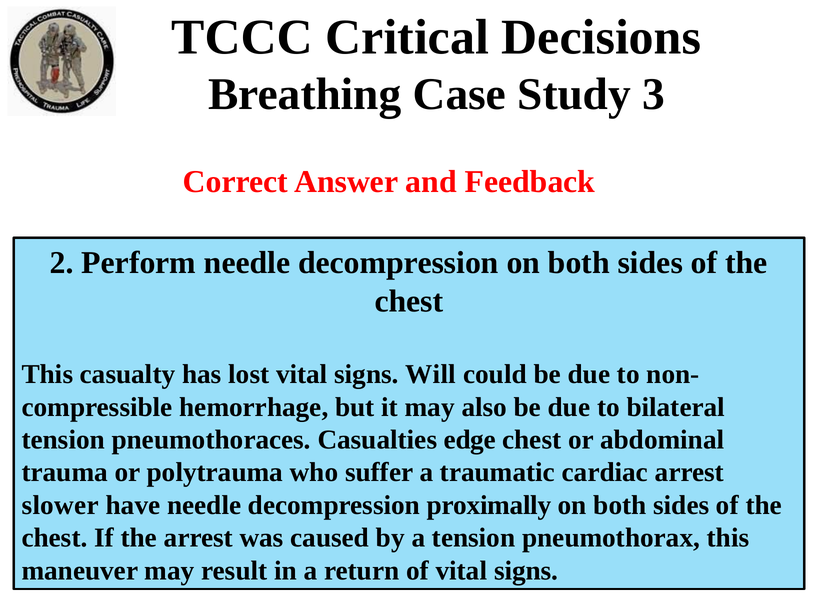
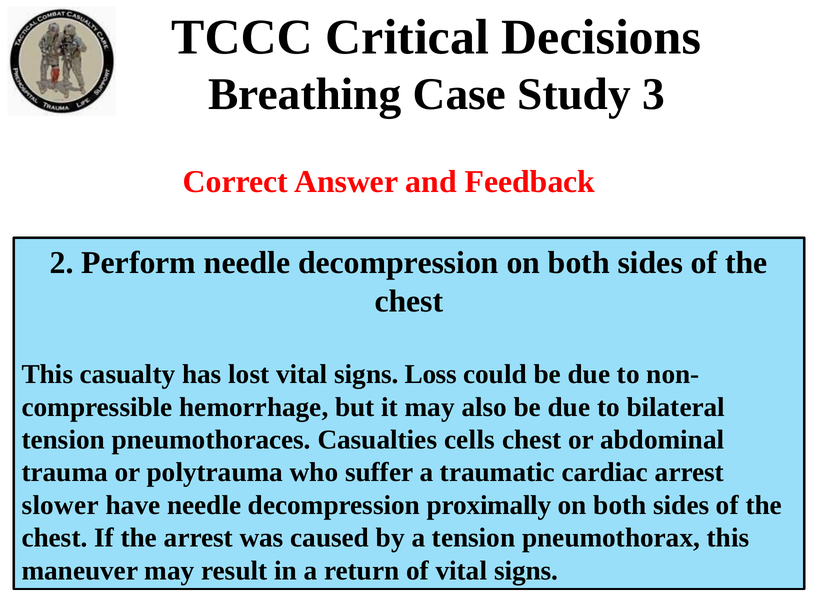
Will: Will -> Loss
edge: edge -> cells
